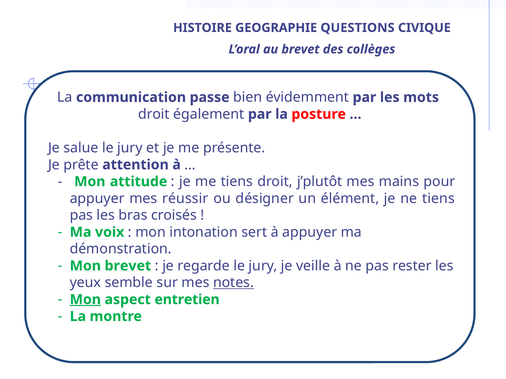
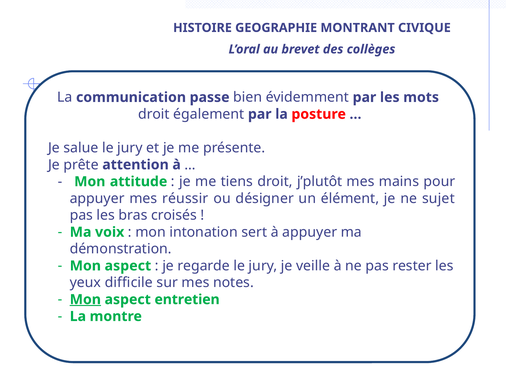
QUESTIONS: QUESTIONS -> MONTRANT
ne tiens: tiens -> sujet
brevet at (128, 266): brevet -> aspect
semble: semble -> difficile
notes underline: present -> none
